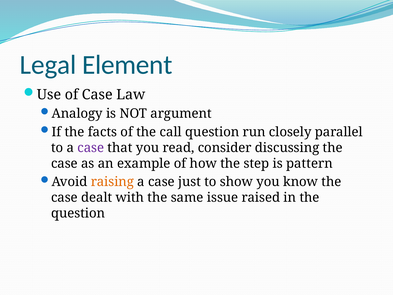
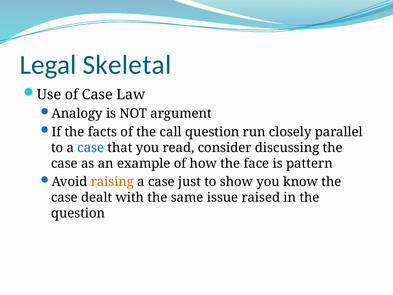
Element: Element -> Skeletal
case at (91, 148) colour: purple -> blue
step: step -> face
